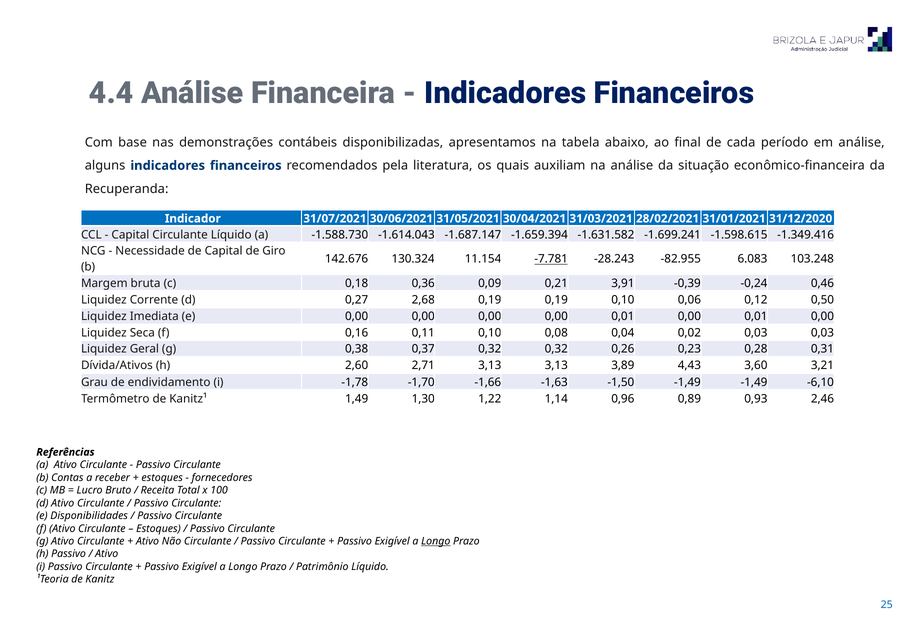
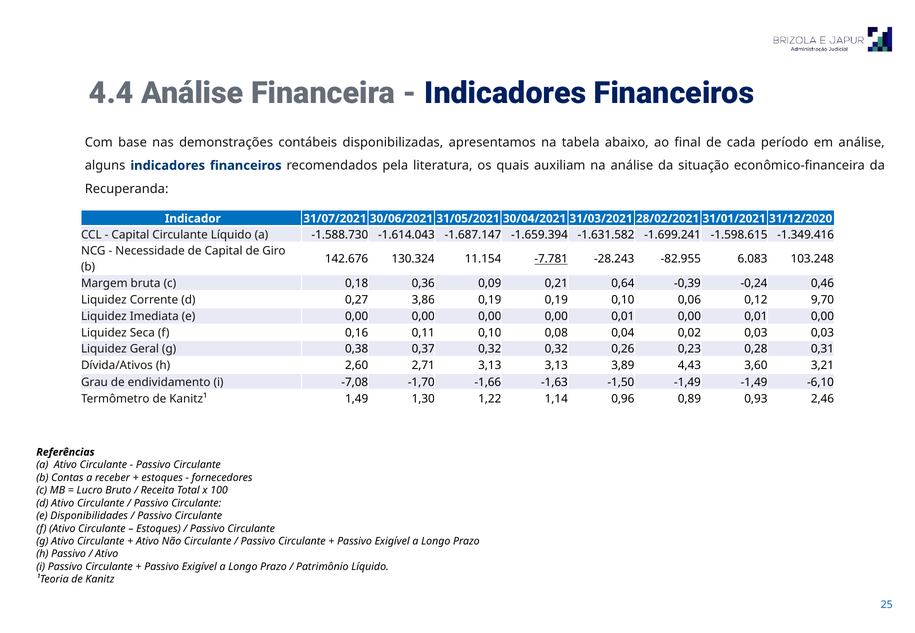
3,91: 3,91 -> 0,64
2,68: 2,68 -> 3,86
0,50: 0,50 -> 9,70
-1,78: -1,78 -> -7,08
Longo at (436, 542) underline: present -> none
